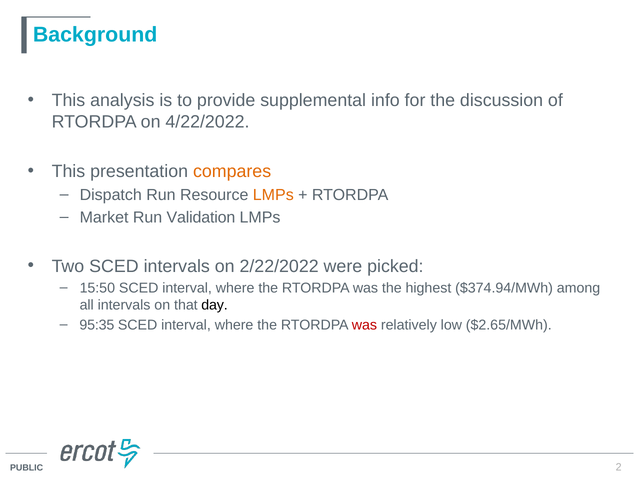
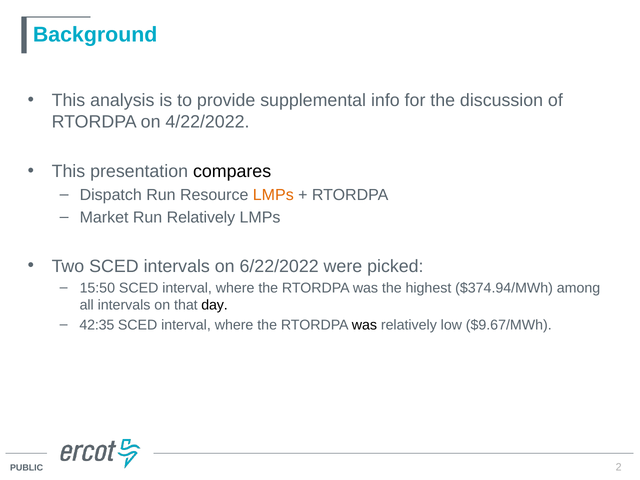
compares colour: orange -> black
Run Validation: Validation -> Relatively
2/22/2022: 2/22/2022 -> 6/22/2022
95:35: 95:35 -> 42:35
was at (364, 325) colour: red -> black
$2.65/MWh: $2.65/MWh -> $9.67/MWh
